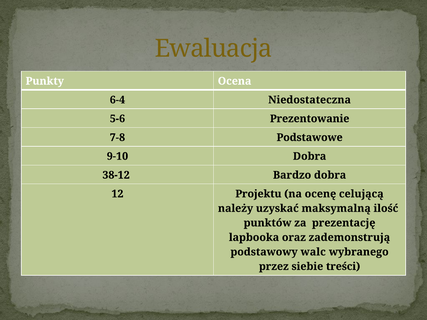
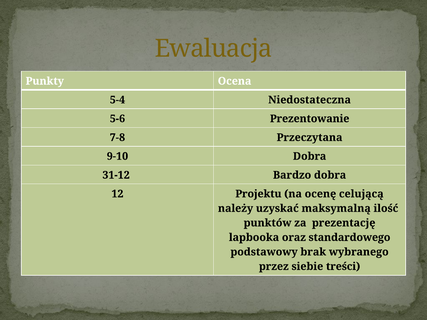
6-4: 6-4 -> 5-4
Podstawowe: Podstawowe -> Przeczytana
38-12: 38-12 -> 31-12
zademonstrują: zademonstrują -> standardowego
walc: walc -> brak
